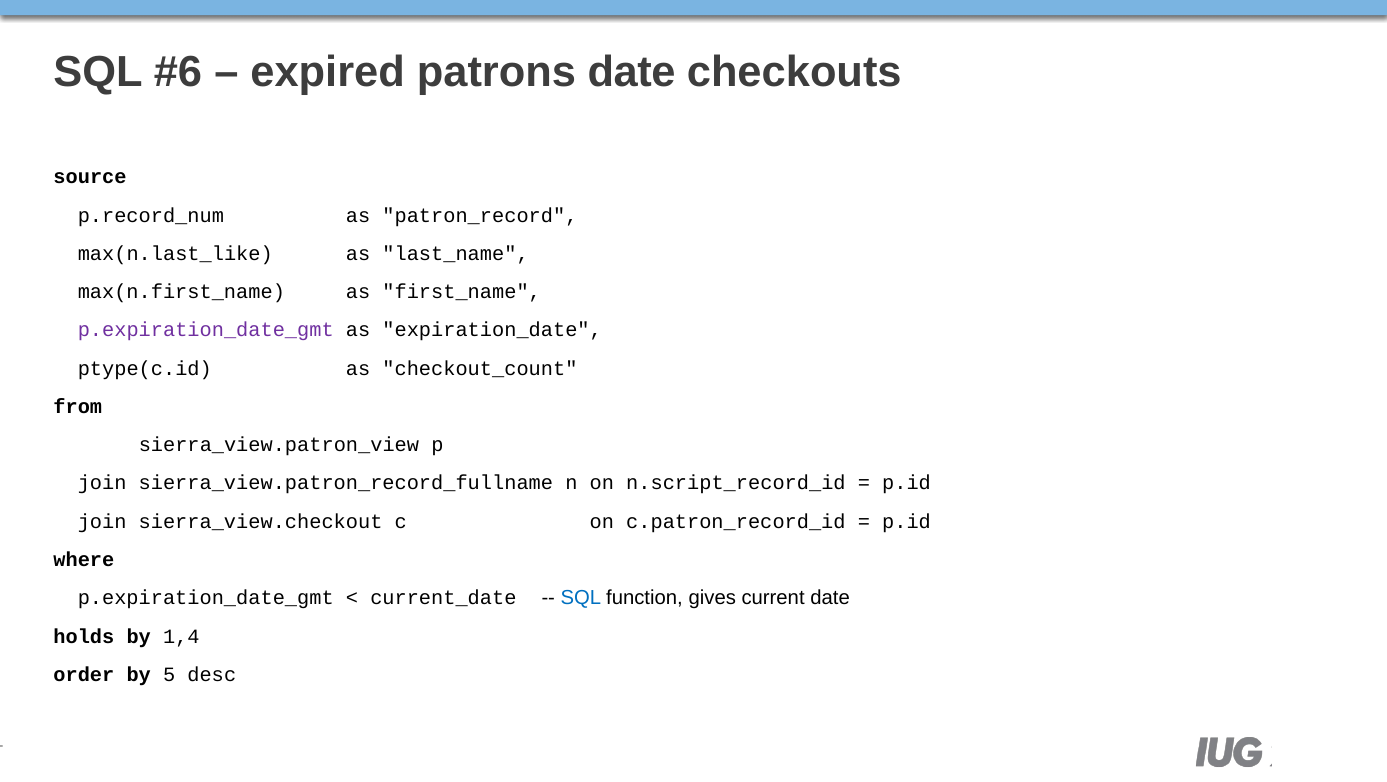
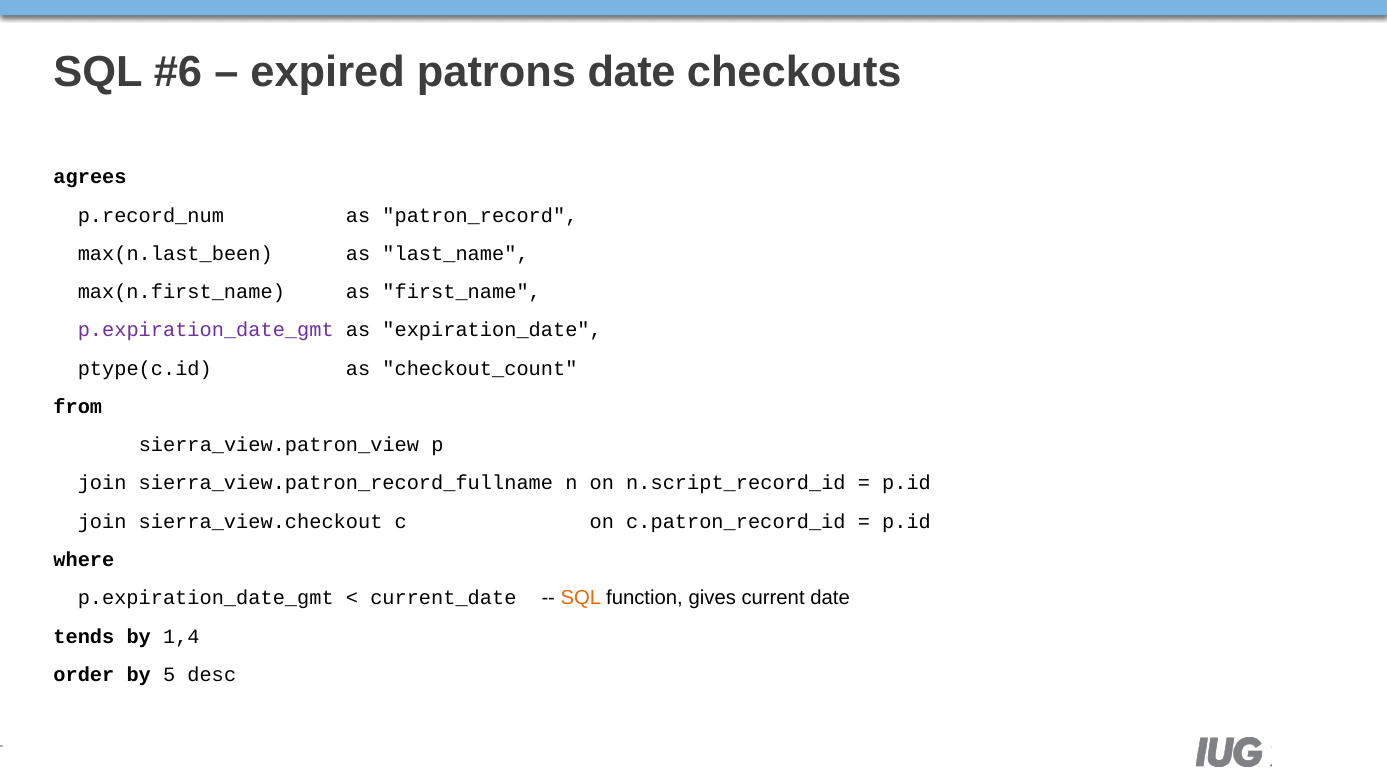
source: source -> agrees
max(n.last_like: max(n.last_like -> max(n.last_been
SQL at (581, 598) colour: blue -> orange
holds: holds -> tends
